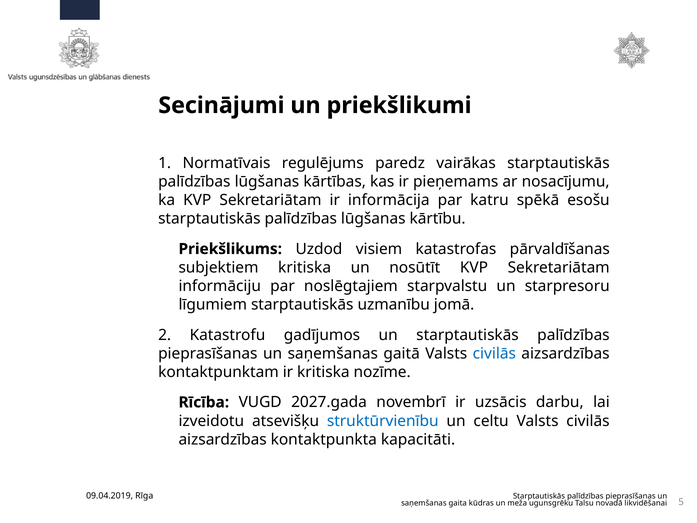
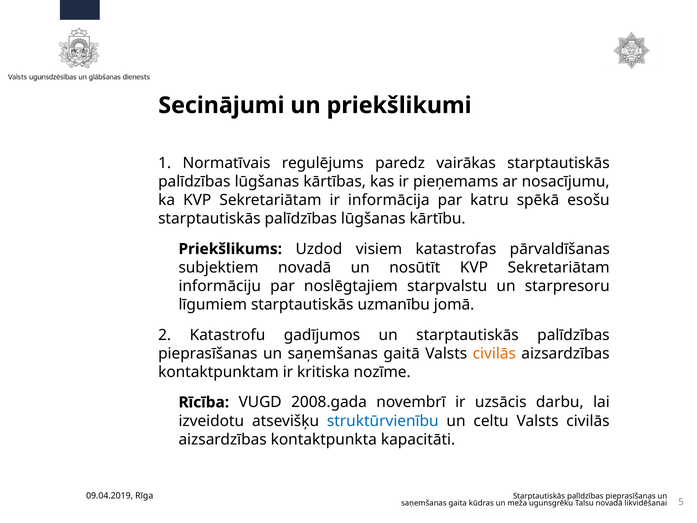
subjektiem kritiska: kritiska -> novadā
civilās at (494, 353) colour: blue -> orange
2027.gada: 2027.gada -> 2008.gada
